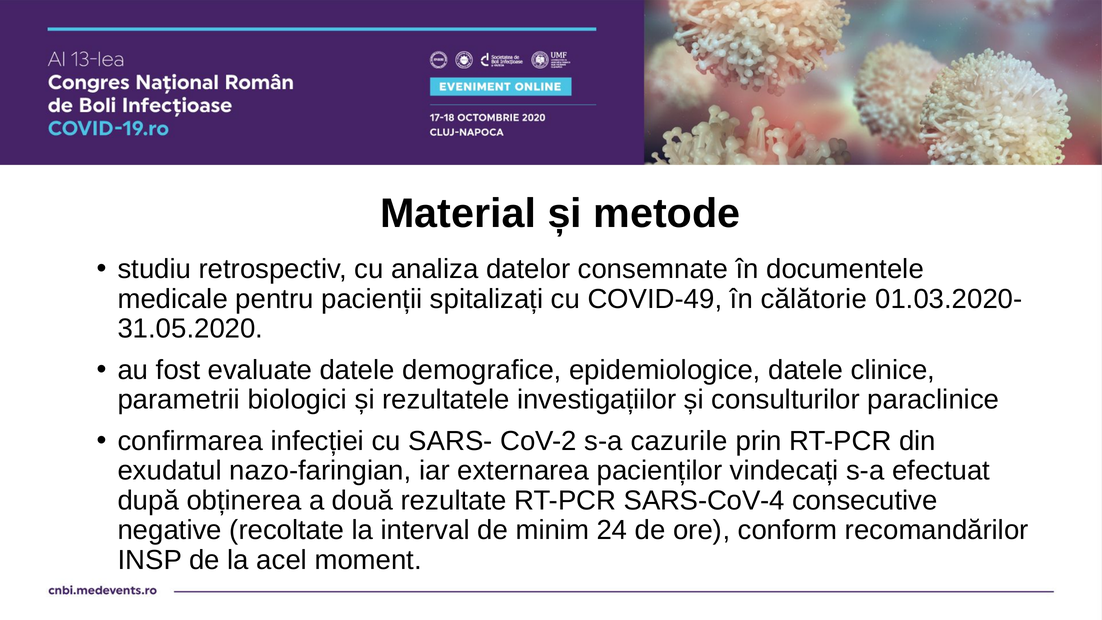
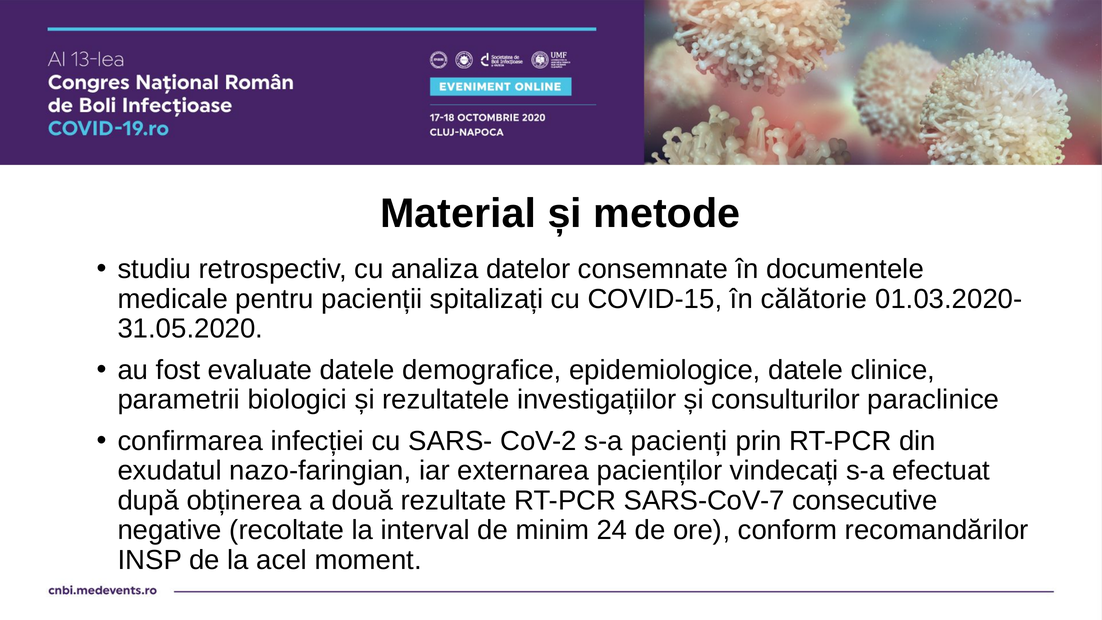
COVID-49: COVID-49 -> COVID-15
cazurile: cazurile -> pacienți
SARS-CoV-4: SARS-CoV-4 -> SARS-CoV-7
